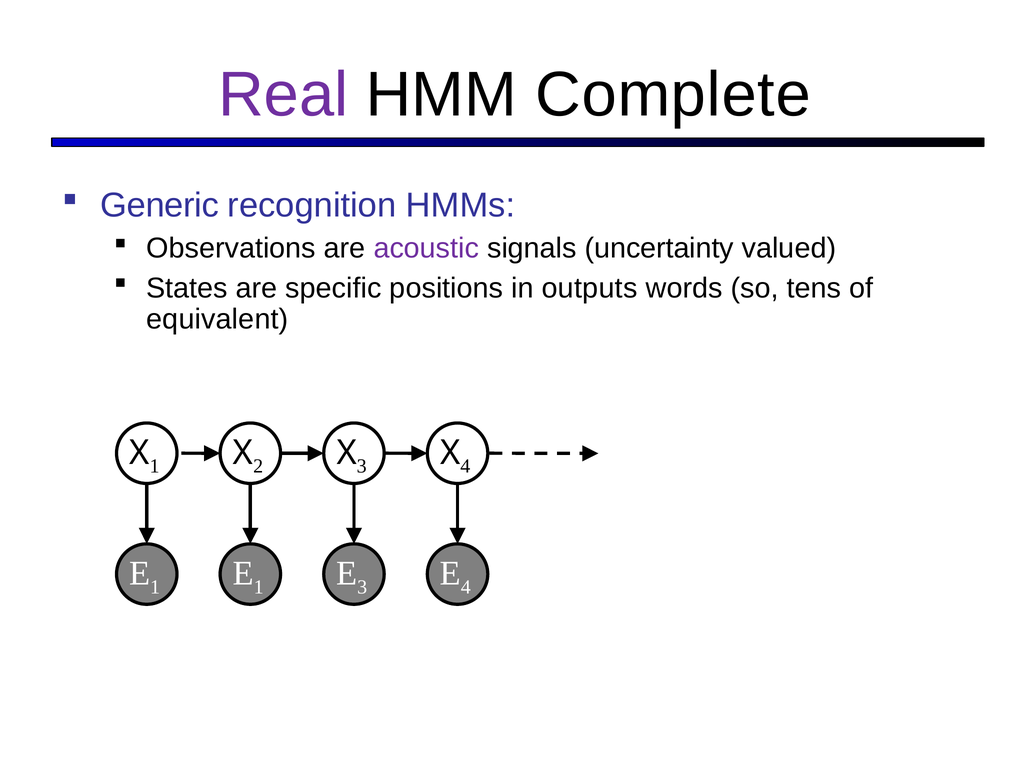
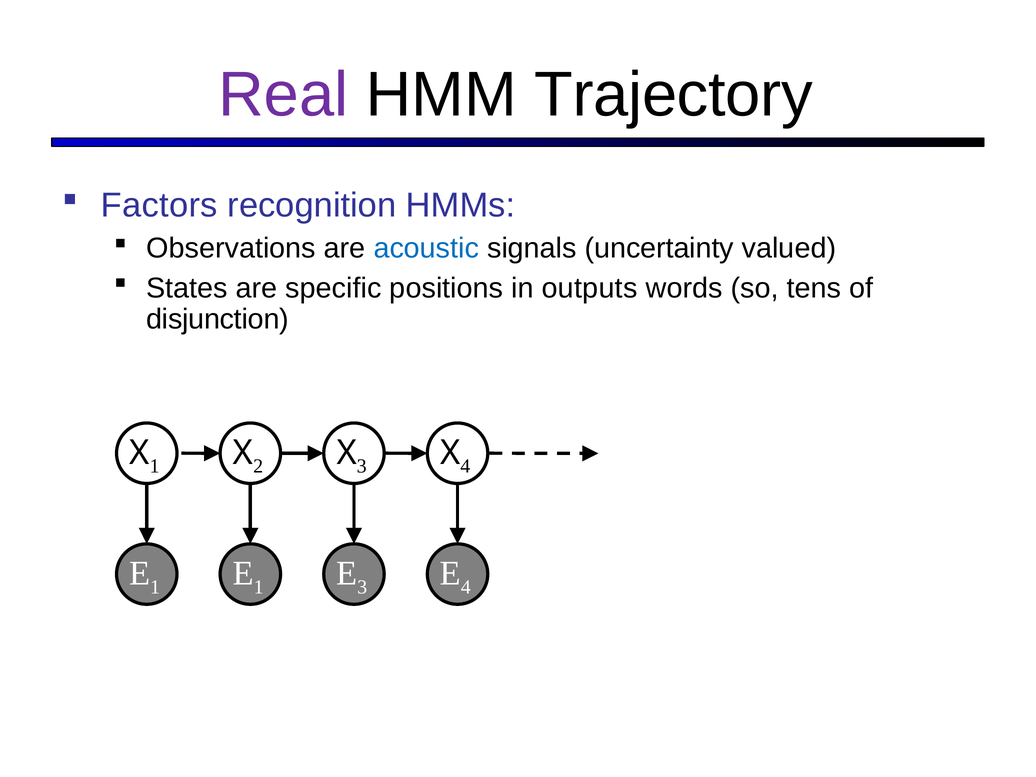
Complete: Complete -> Trajectory
Generic: Generic -> Factors
acoustic colour: purple -> blue
equivalent: equivalent -> disjunction
